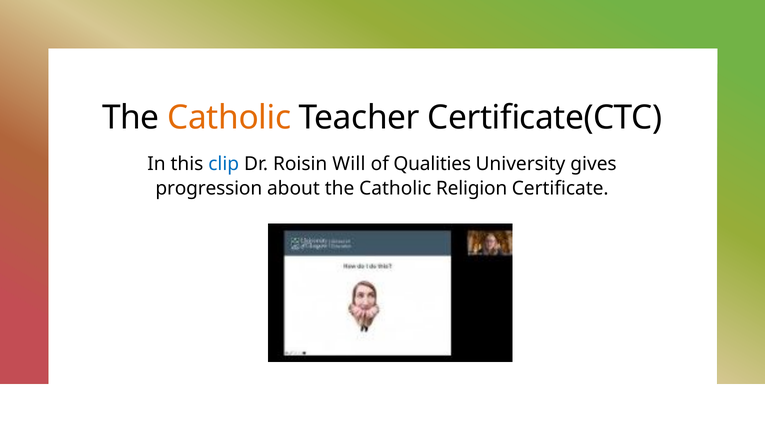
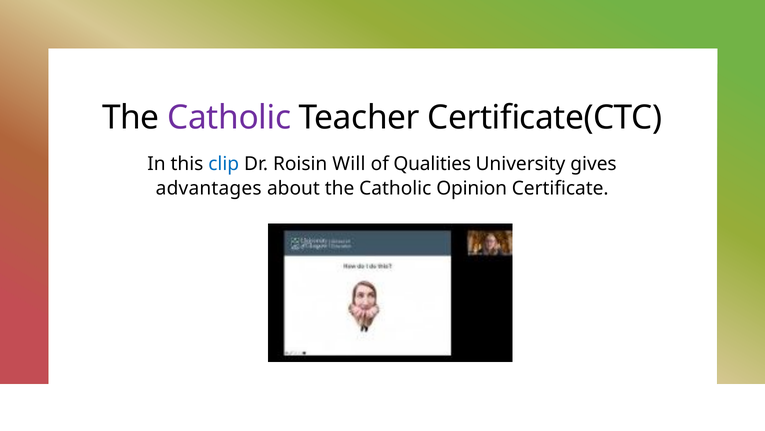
Catholic at (229, 118) colour: orange -> purple
progression: progression -> advantages
Religion: Religion -> Opinion
